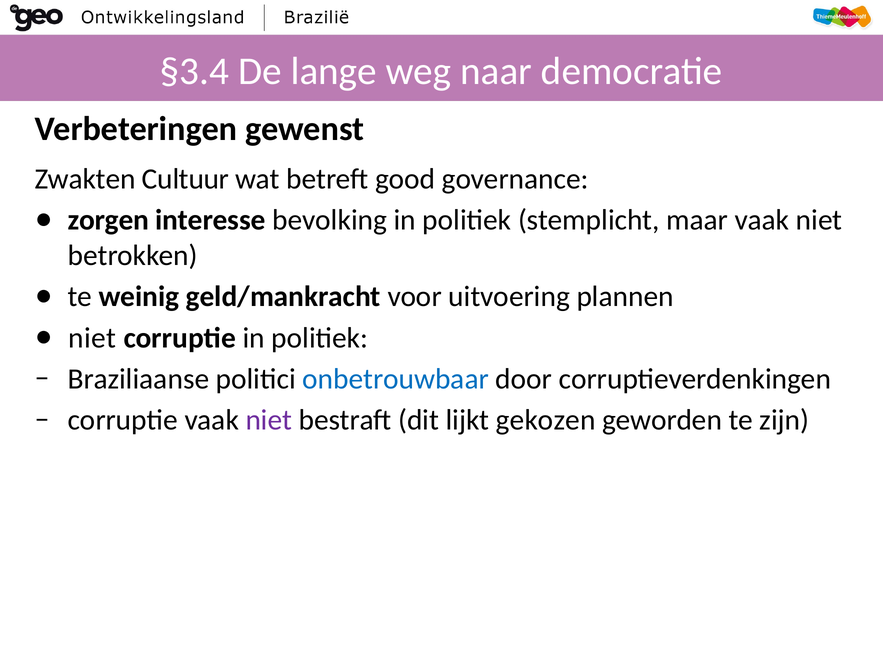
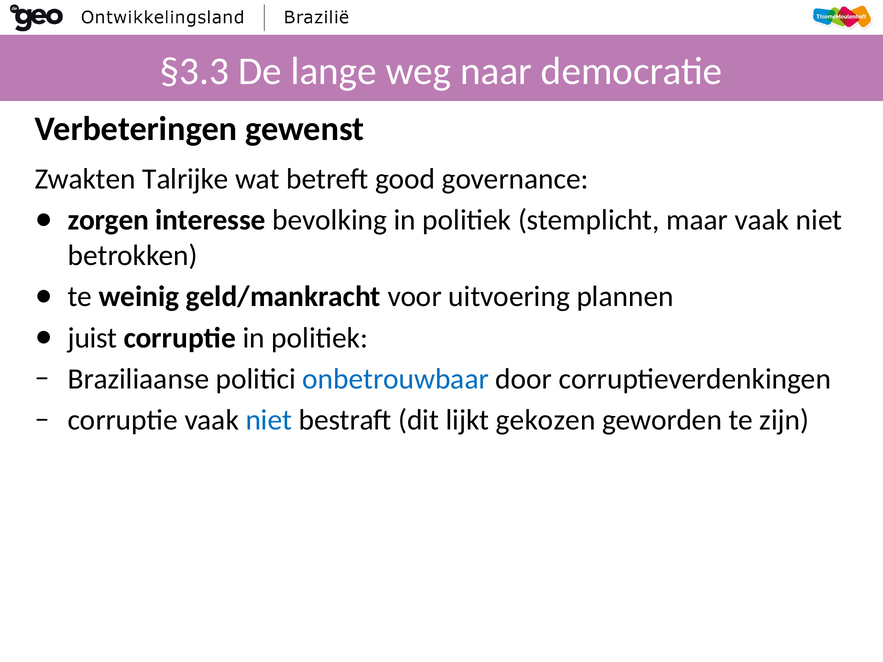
§3.4: §3.4 -> §3.3
Cultuur: Cultuur -> Talrijke
niet at (92, 338): niet -> juist
niet at (269, 420) colour: purple -> blue
